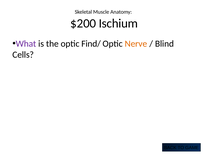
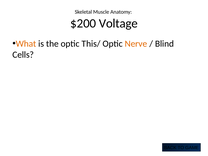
Ischium: Ischium -> Voltage
What colour: purple -> orange
Find/: Find/ -> This/
